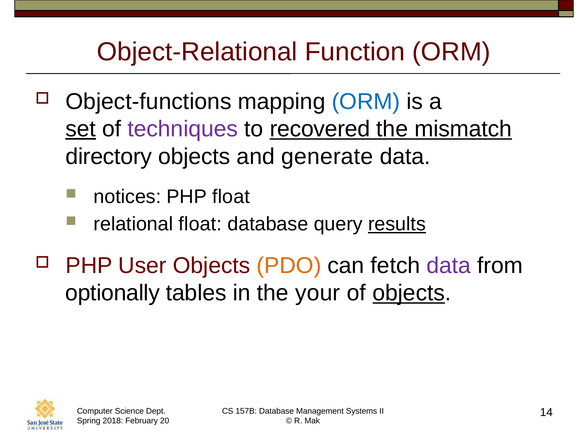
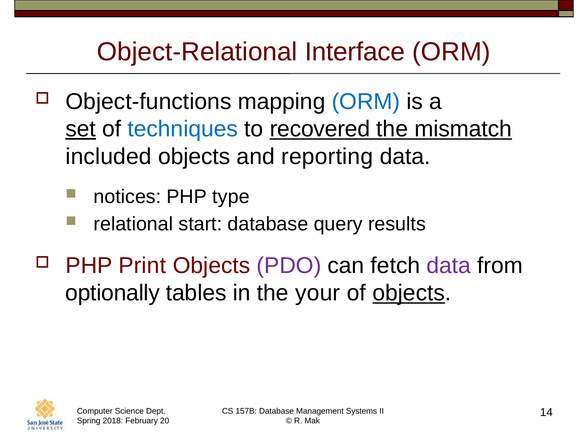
Function: Function -> Interface
techniques colour: purple -> blue
directory: directory -> included
generate: generate -> reporting
PHP float: float -> type
relational float: float -> start
results underline: present -> none
User: User -> Print
PDO colour: orange -> purple
